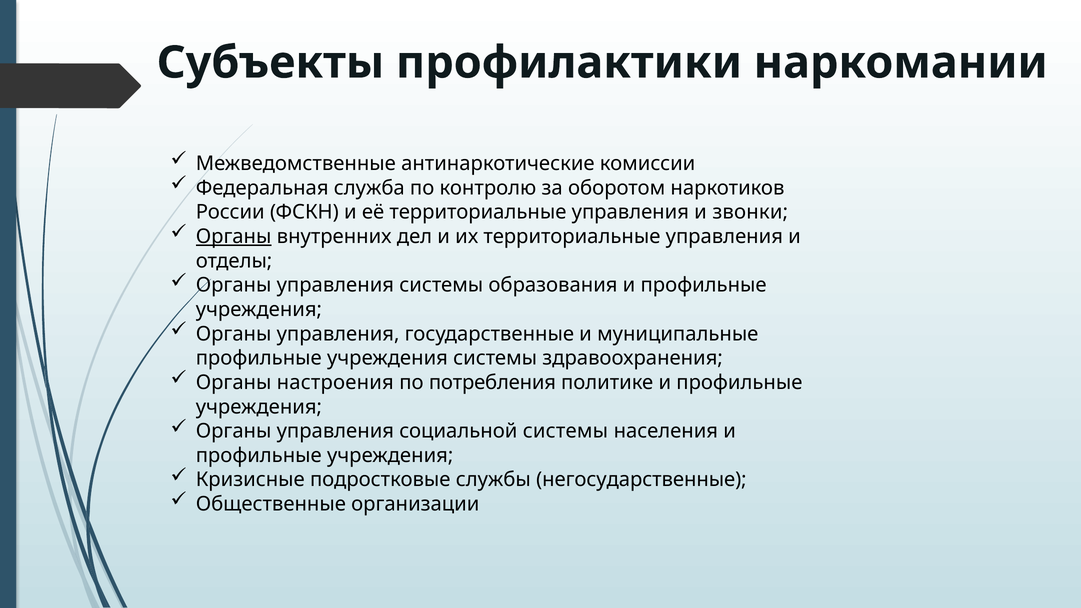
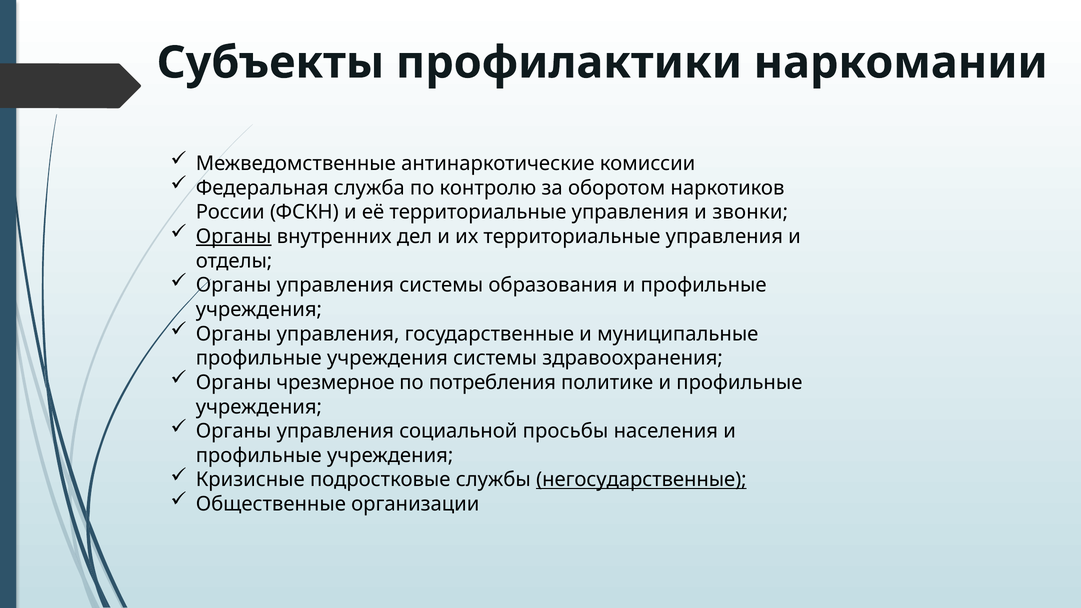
настроения: настроения -> чрезмерное
социальной системы: системы -> просьбы
негосударственные underline: none -> present
